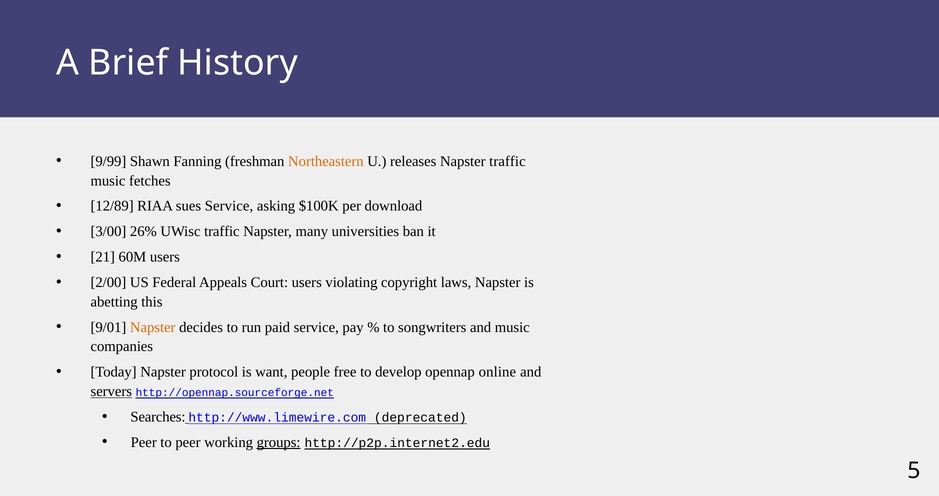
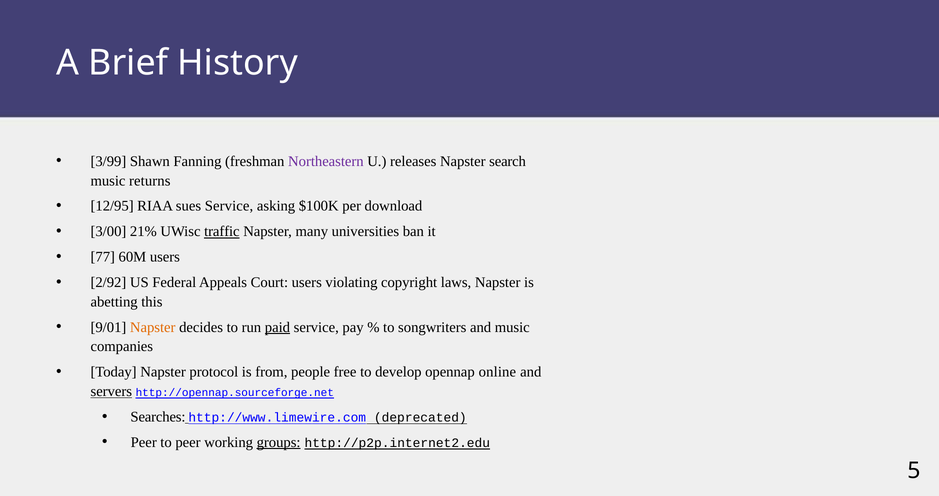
9/99: 9/99 -> 3/99
Northeastern colour: orange -> purple
Napster traffic: traffic -> search
fetches: fetches -> returns
12/89: 12/89 -> 12/95
26%: 26% -> 21%
traffic at (222, 232) underline: none -> present
21: 21 -> 77
2/00: 2/00 -> 2/92
paid underline: none -> present
want: want -> from
